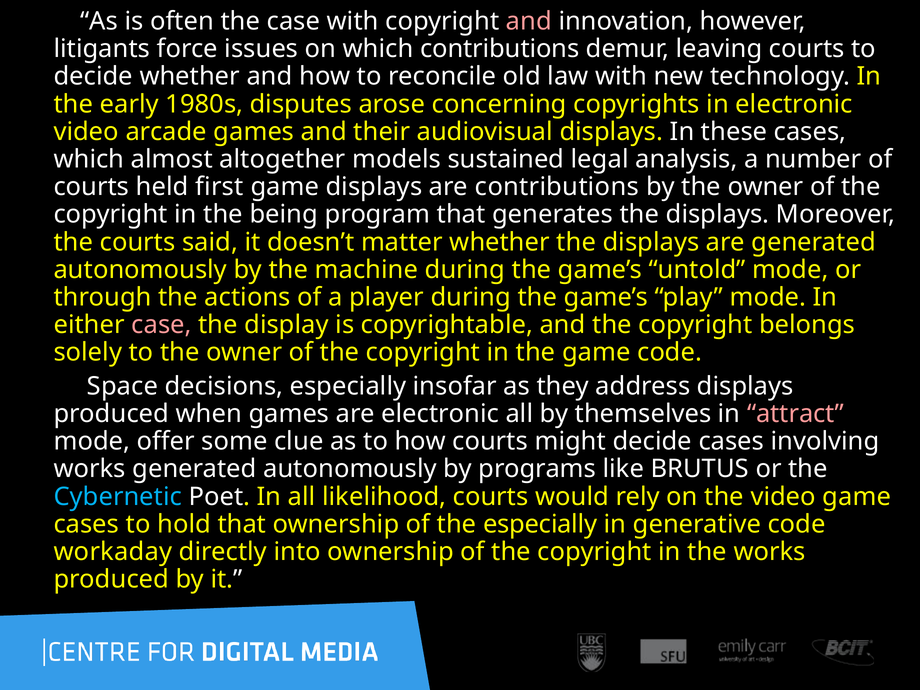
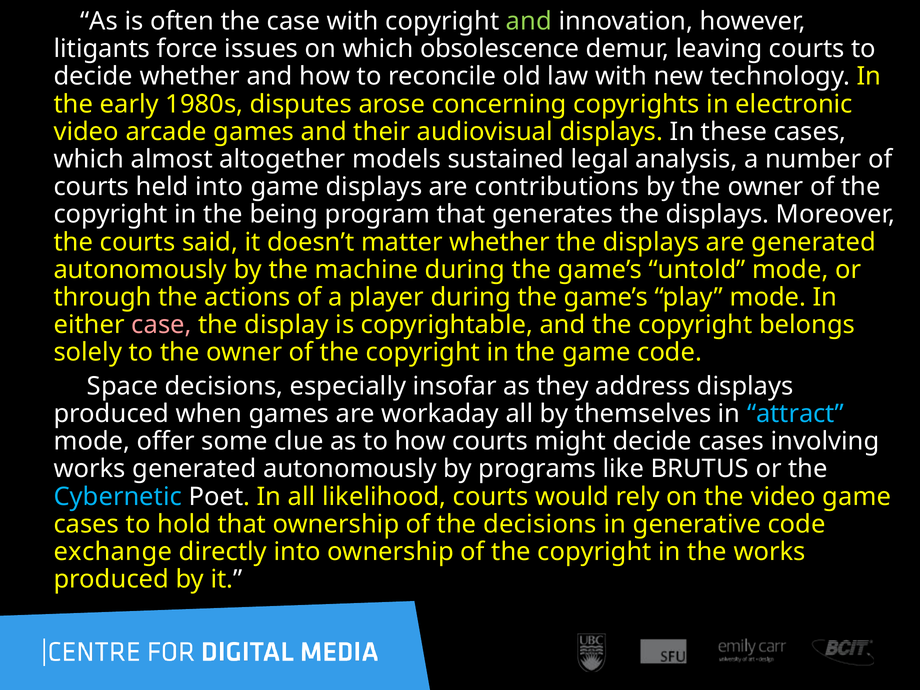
and at (529, 21) colour: pink -> light green
which contributions: contributions -> obsolescence
held first: first -> into
are electronic: electronic -> workaday
attract colour: pink -> light blue
the especially: especially -> decisions
workaday: workaday -> exchange
